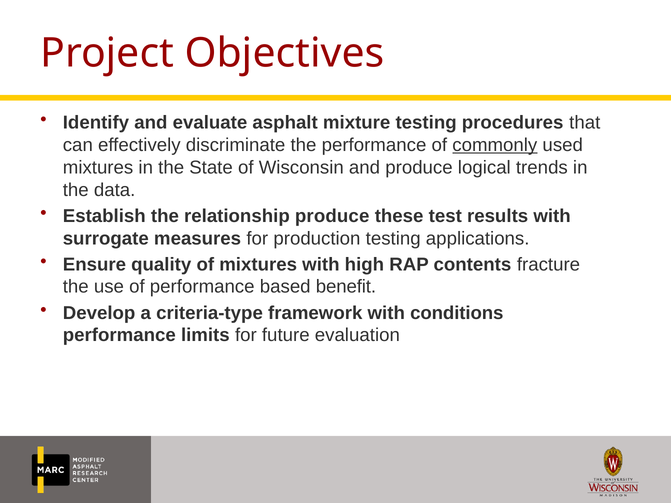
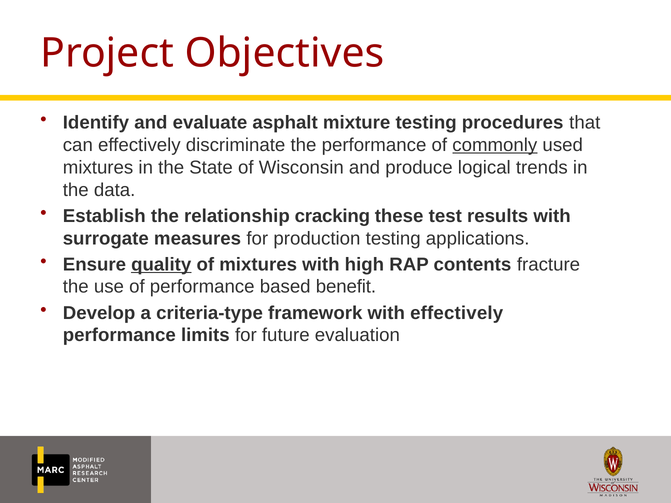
relationship produce: produce -> cracking
quality underline: none -> present
with conditions: conditions -> effectively
